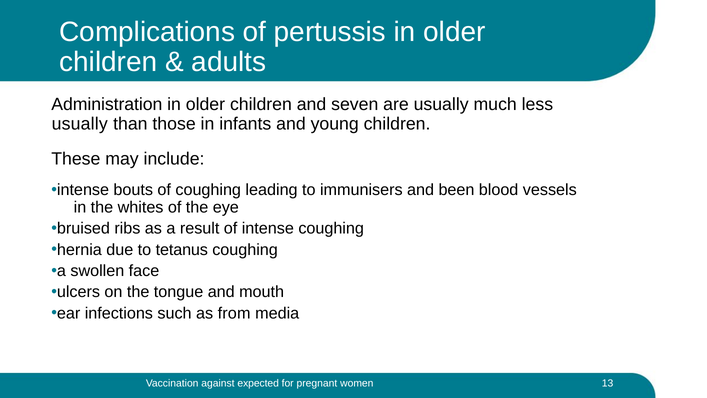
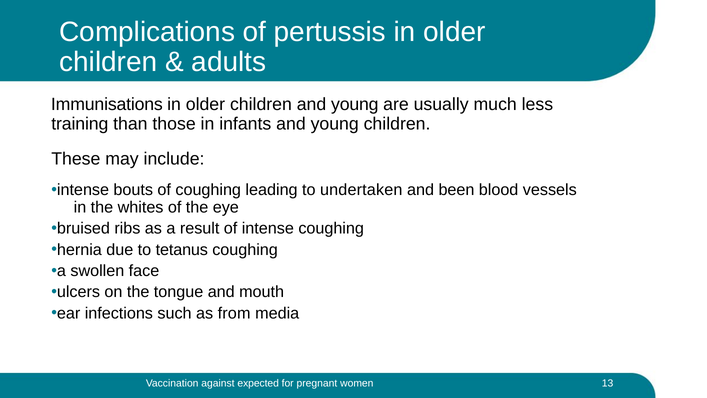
Administration: Administration -> Immunisations
children and seven: seven -> young
usually at (80, 124): usually -> training
immunisers: immunisers -> undertaken
